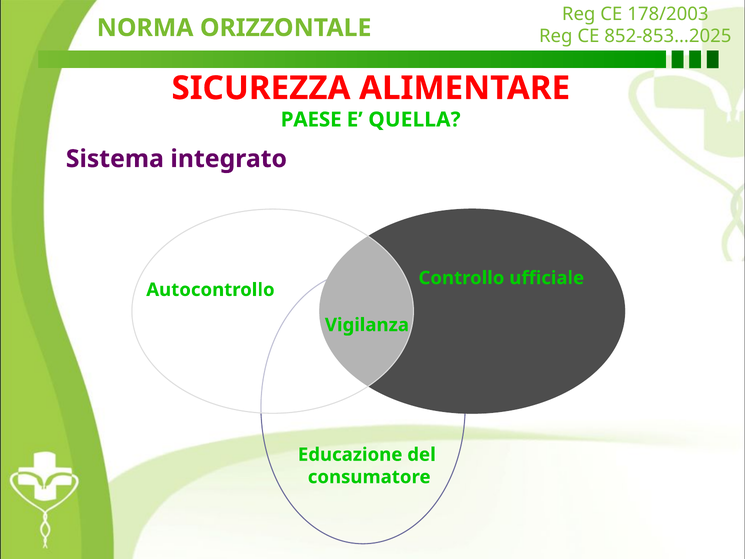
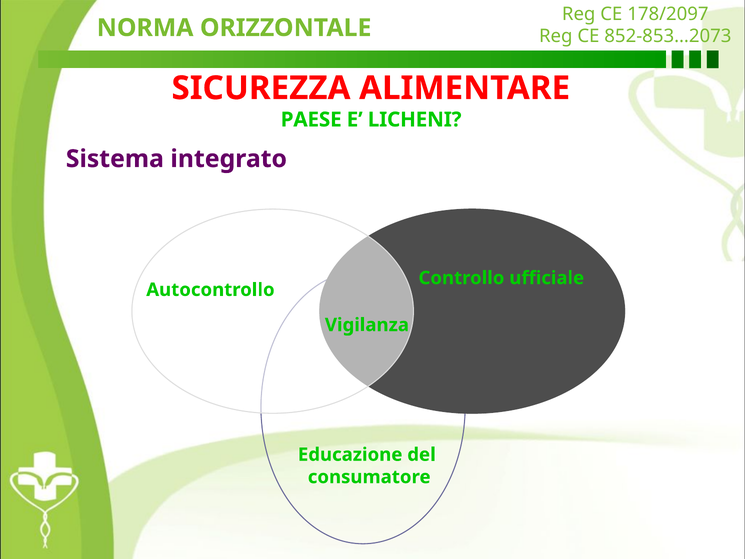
178/2003: 178/2003 -> 178/2097
852-853…2025: 852-853…2025 -> 852-853…2073
QUELLA: QUELLA -> LICHENI
